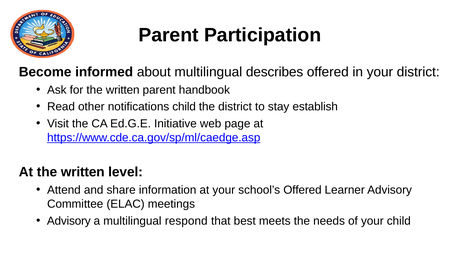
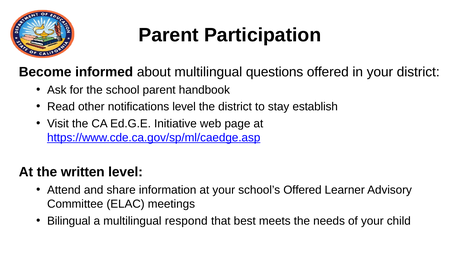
describes: describes -> questions
for the written: written -> school
notifications child: child -> level
Advisory at (69, 221): Advisory -> Bilingual
